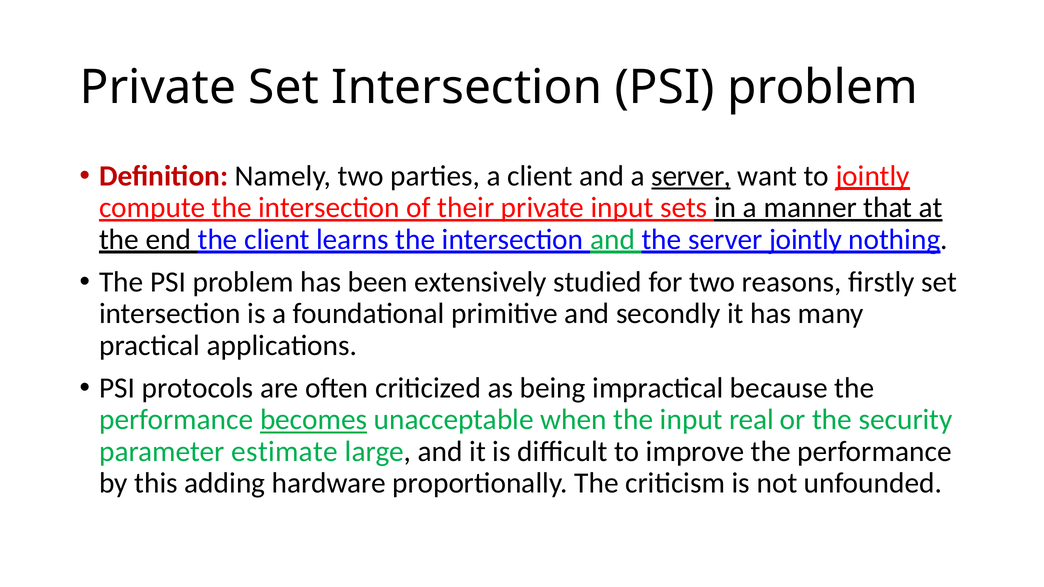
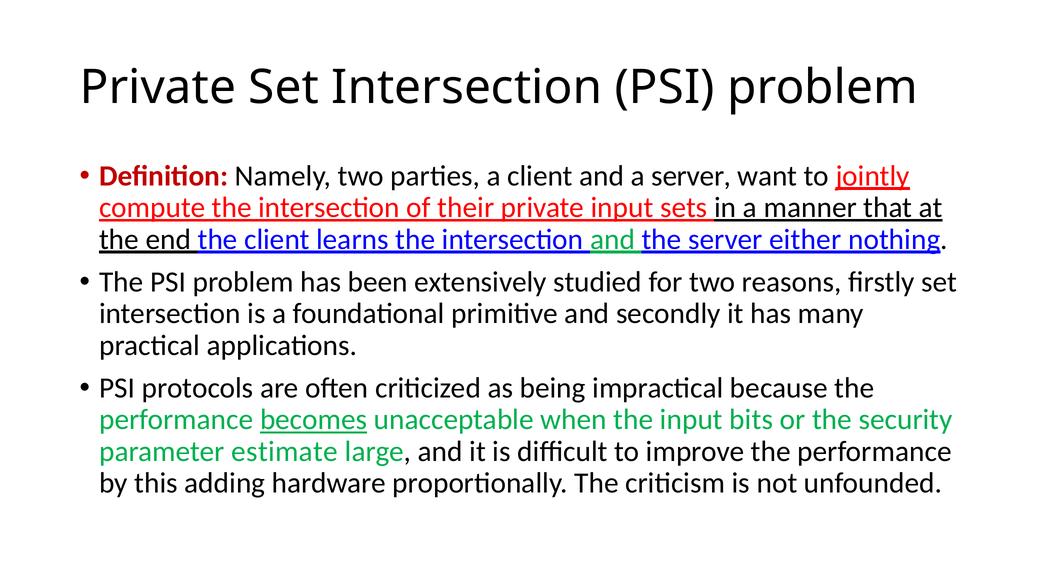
server at (691, 176) underline: present -> none
server jointly: jointly -> either
real: real -> bits
